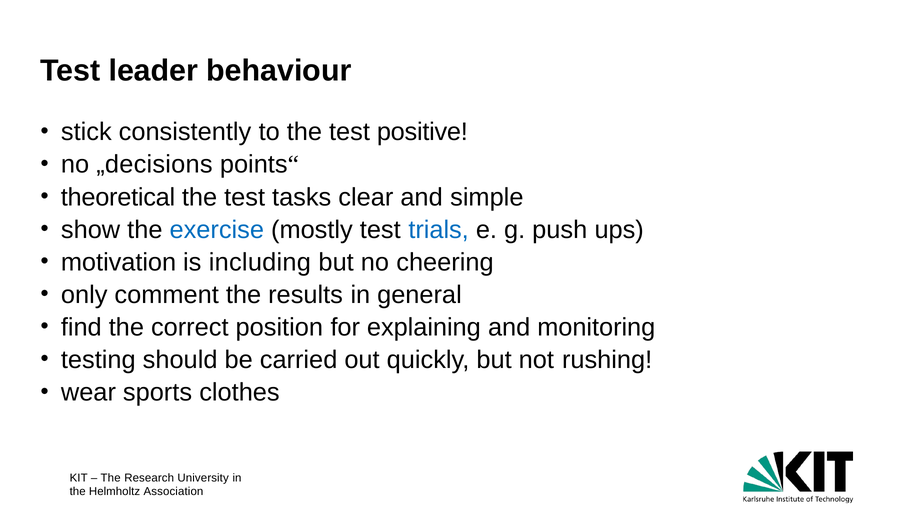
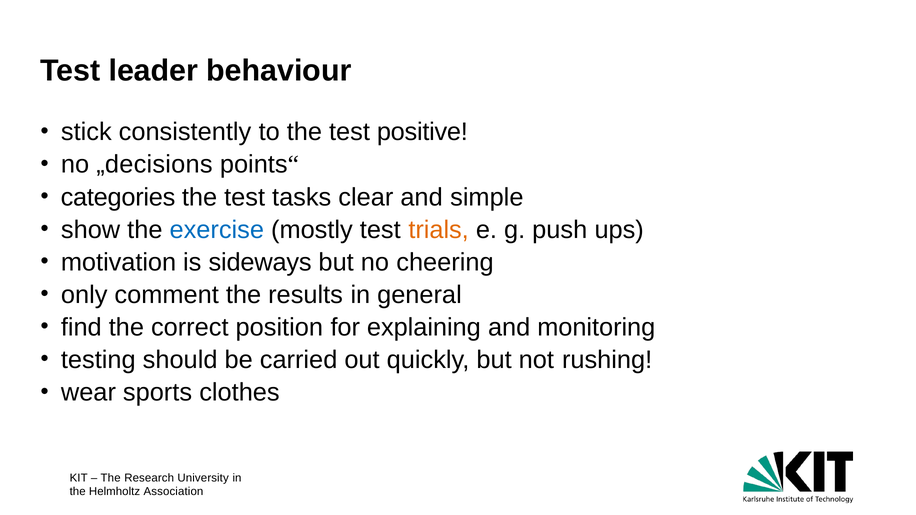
theoretical: theoretical -> categories
trials colour: blue -> orange
including: including -> sideways
